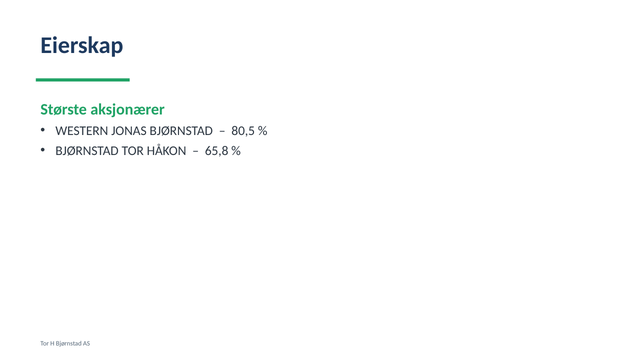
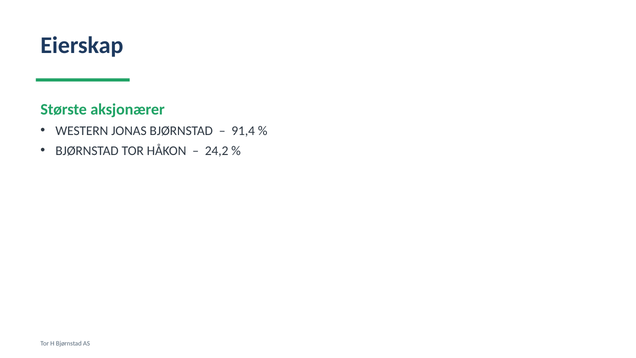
80,5: 80,5 -> 91,4
65,8: 65,8 -> 24,2
